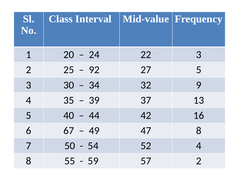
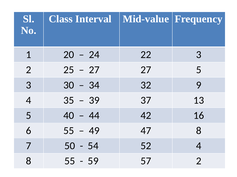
92 at (94, 70): 92 -> 27
6 67: 67 -> 55
